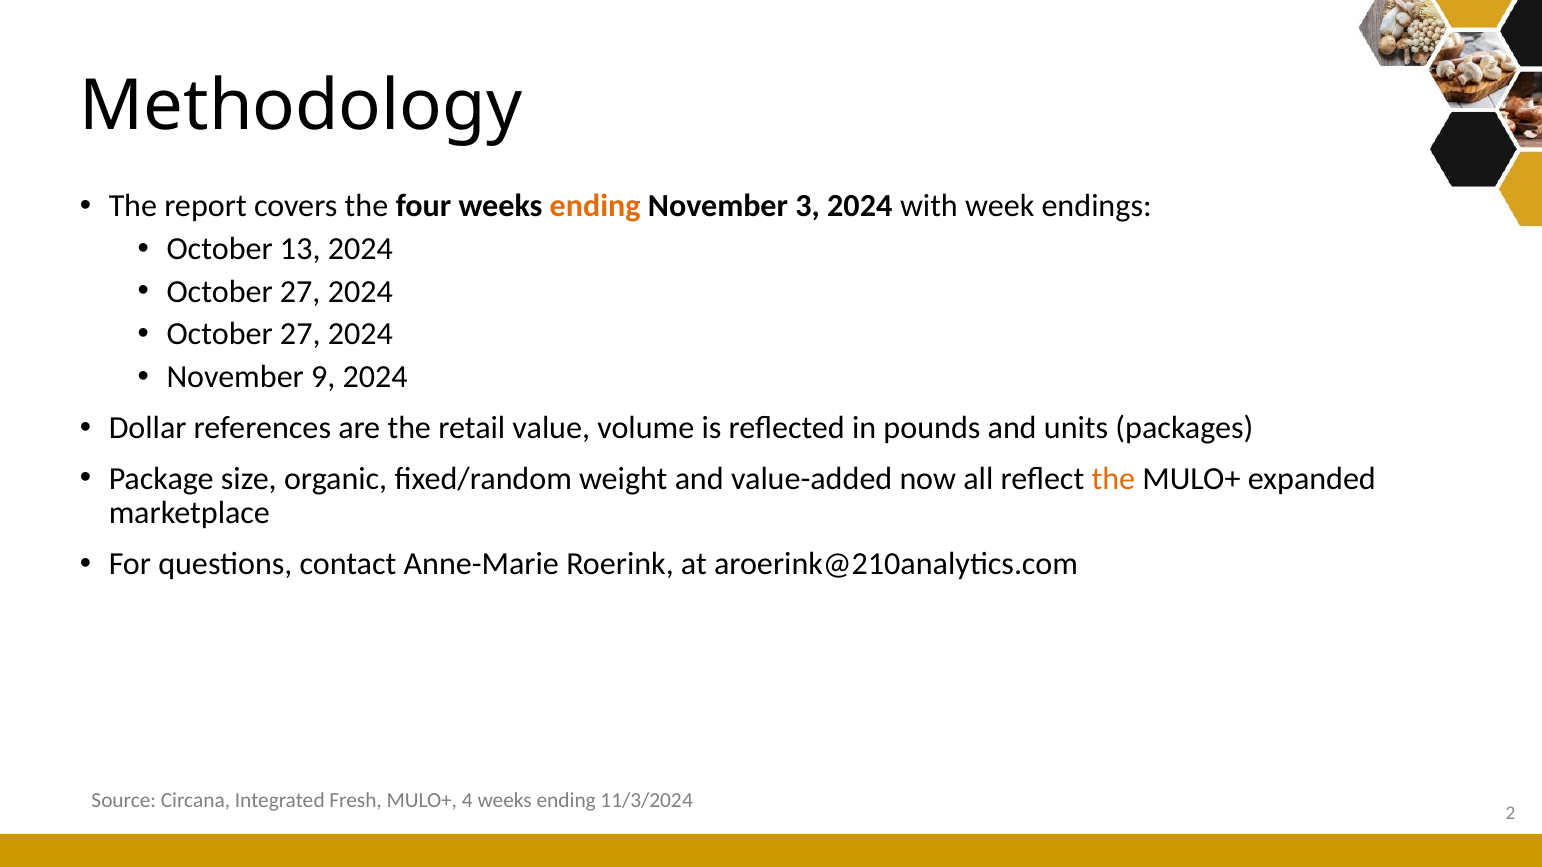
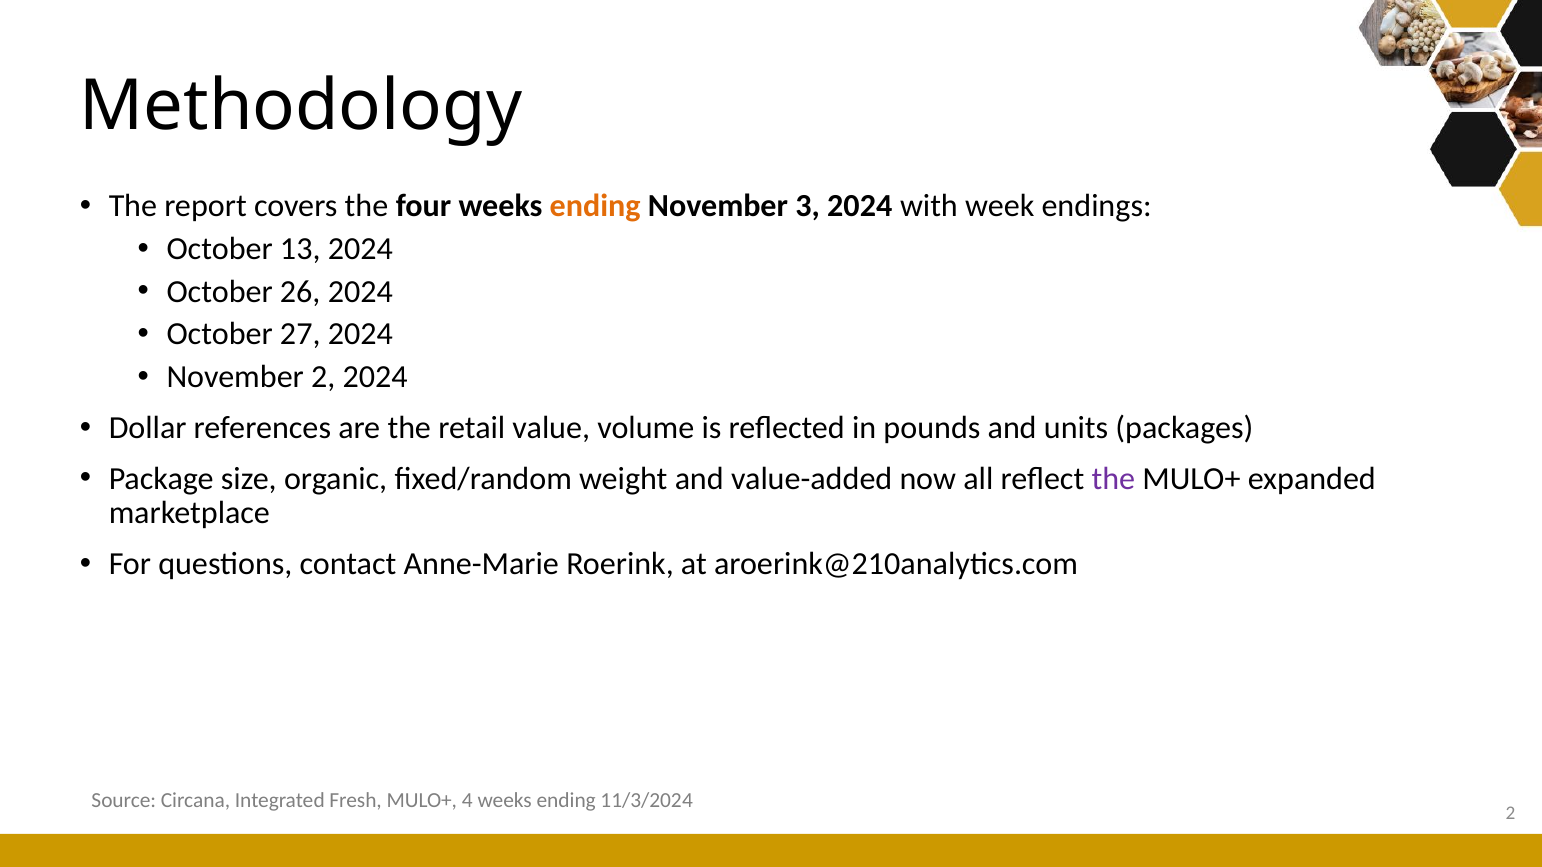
27 at (300, 292): 27 -> 26
November 9: 9 -> 2
the at (1113, 479) colour: orange -> purple
